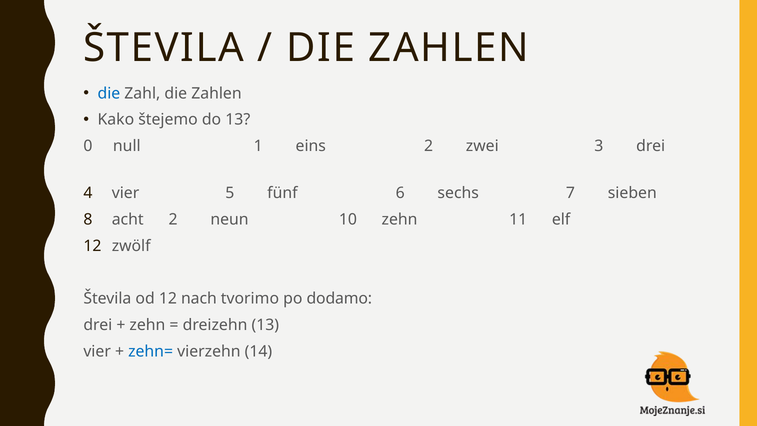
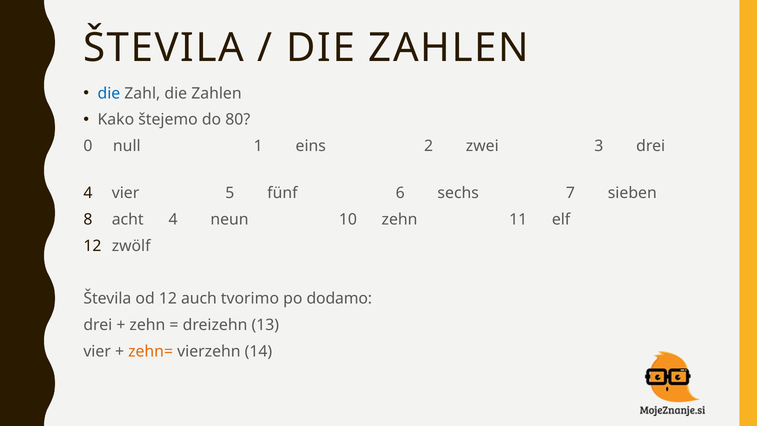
do 13: 13 -> 80
acht 2: 2 -> 4
nach: nach -> auch
zehn= colour: blue -> orange
